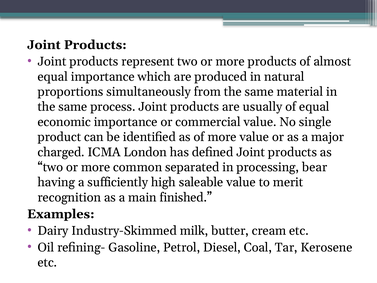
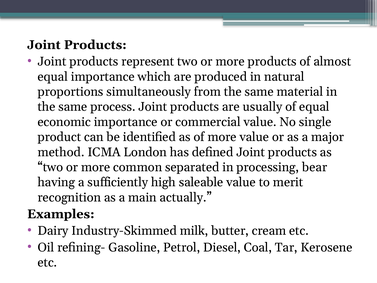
charged: charged -> method
finished: finished -> actually
